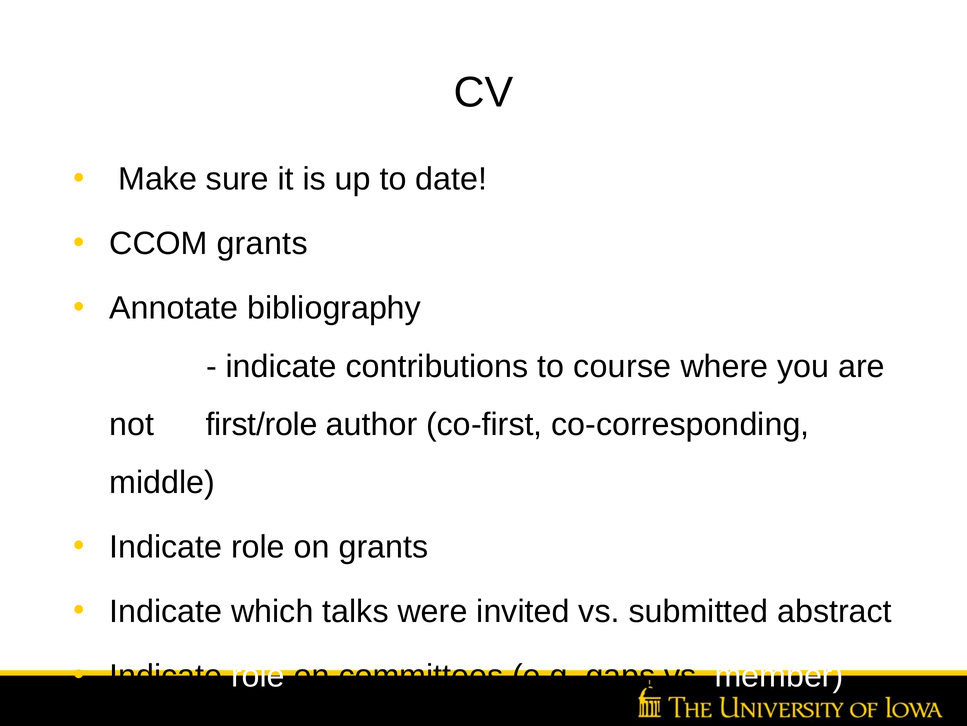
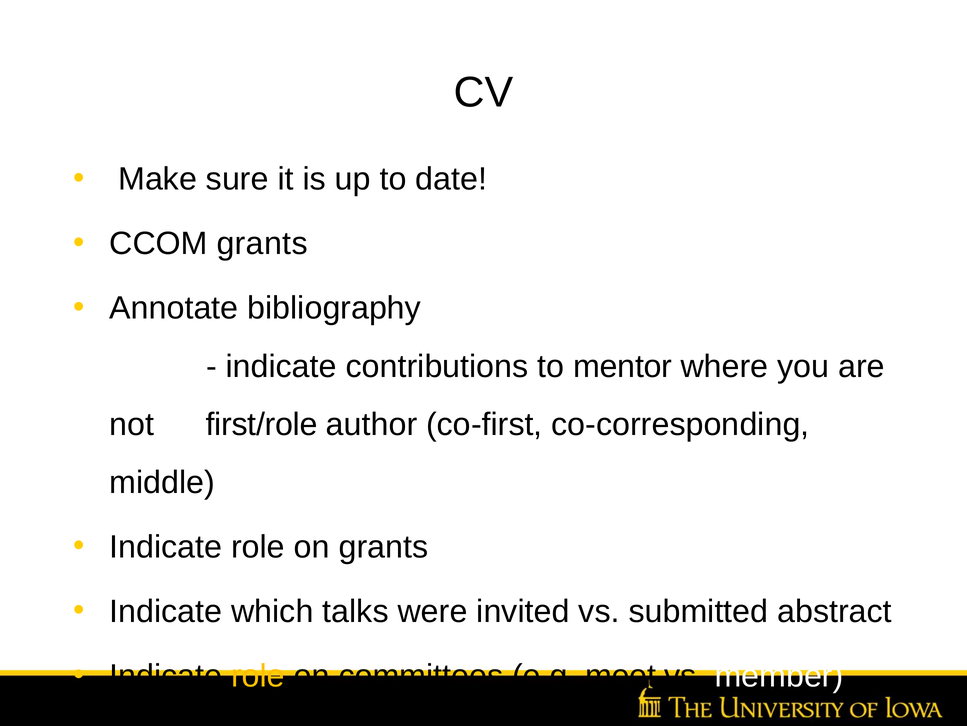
course: course -> mentor
role at (258, 675) colour: white -> yellow
gaps: gaps -> meet
